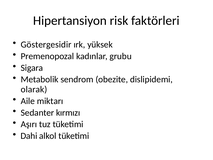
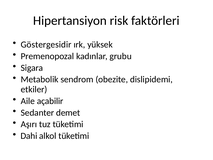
olarak: olarak -> etkiler
miktarı: miktarı -> açabilir
kırmızı: kırmızı -> demet
